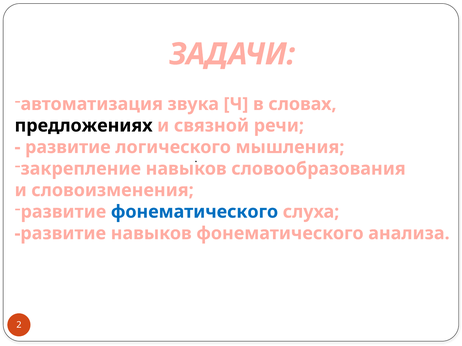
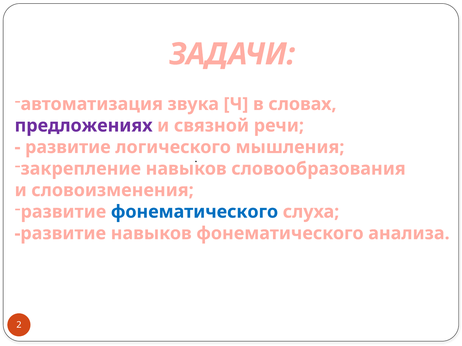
предложениях colour: black -> purple
